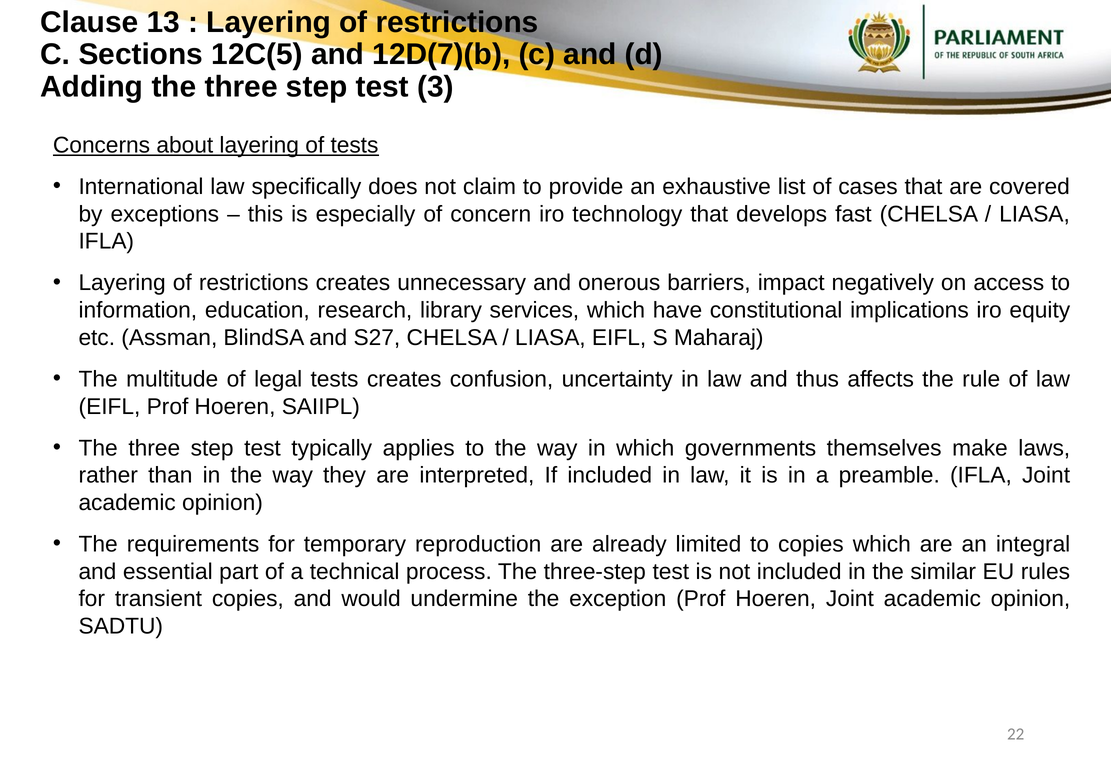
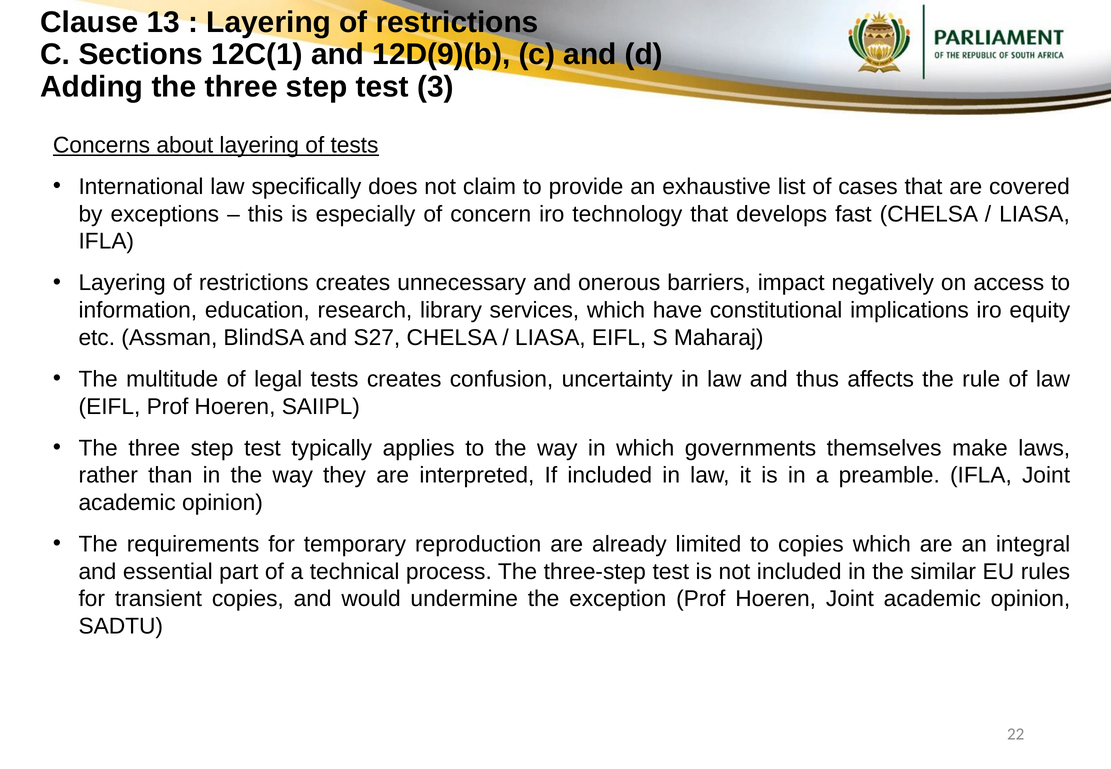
12C(5: 12C(5 -> 12C(1
12D(7)(b: 12D(7)(b -> 12D(9)(b
